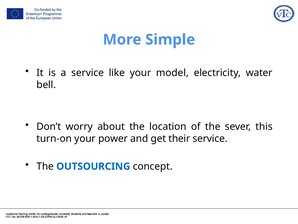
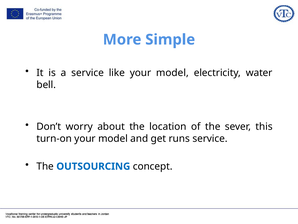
turn-on your power: power -> model
their: their -> runs
